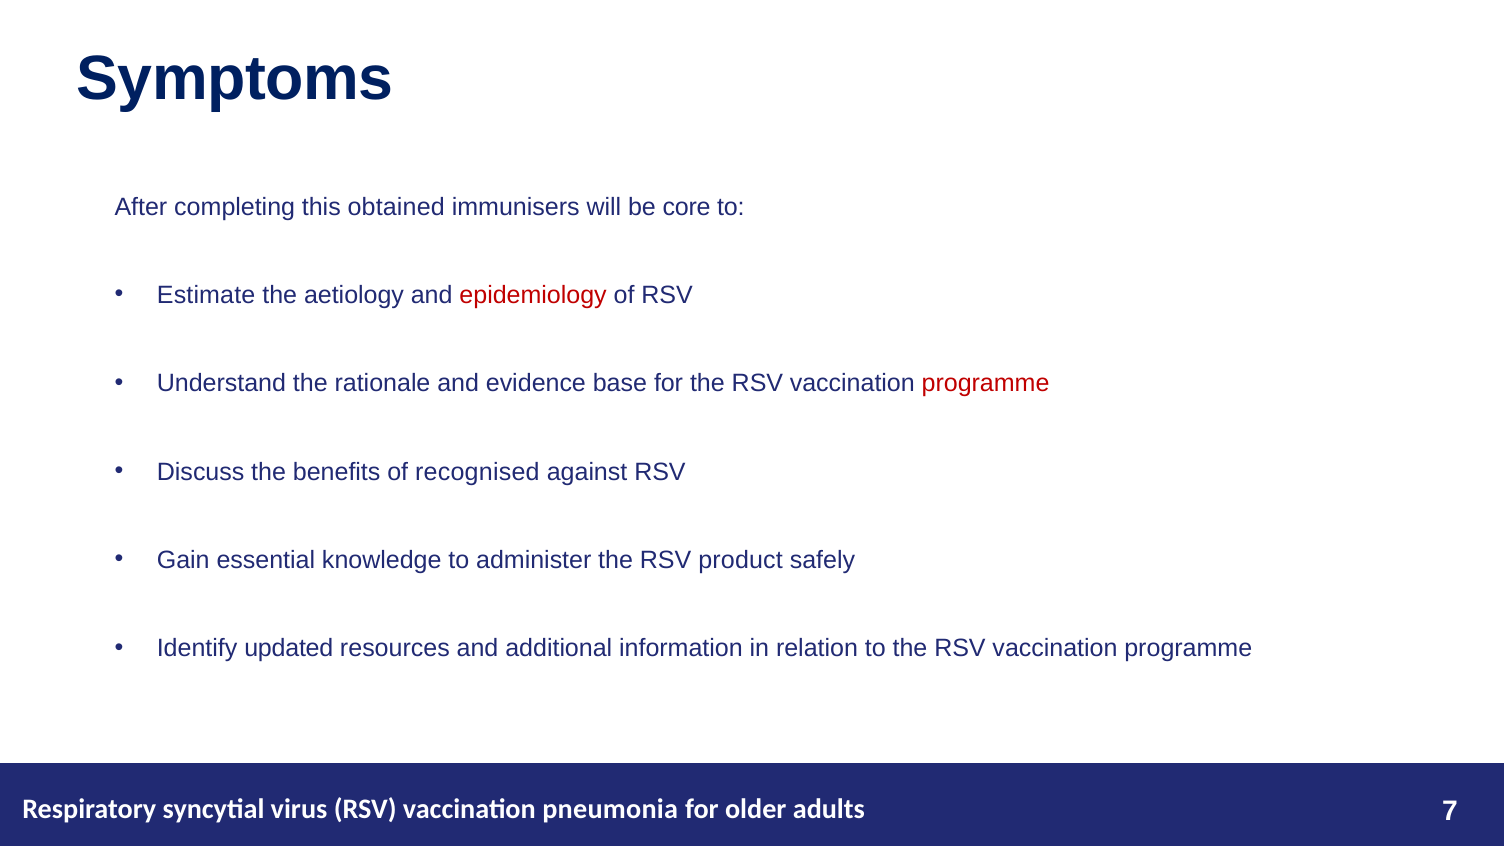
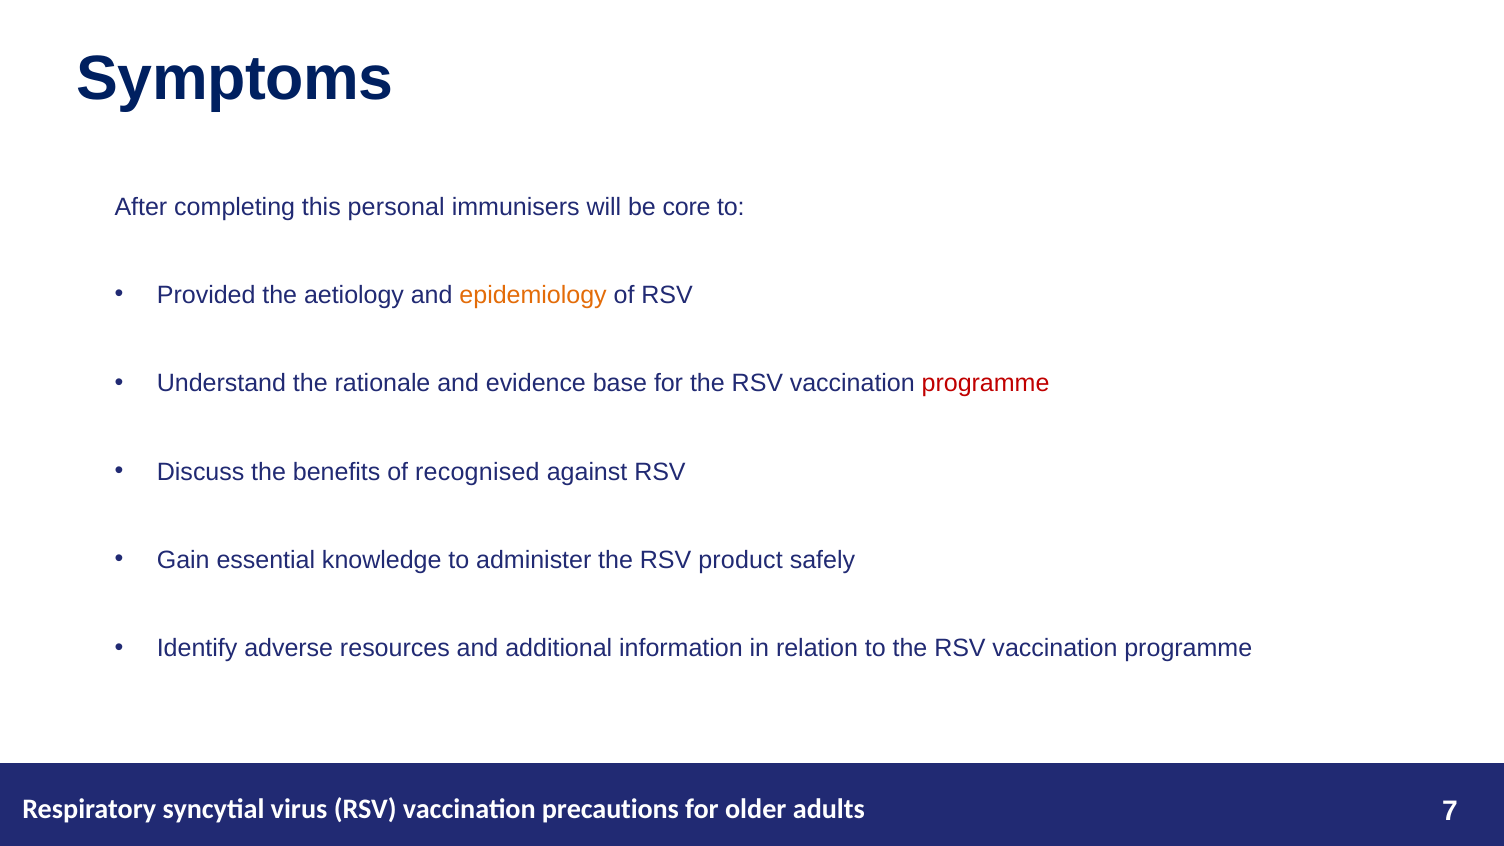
obtained: obtained -> personal
Estimate: Estimate -> Provided
epidemiology colour: red -> orange
updated: updated -> adverse
pneumonia: pneumonia -> precautions
